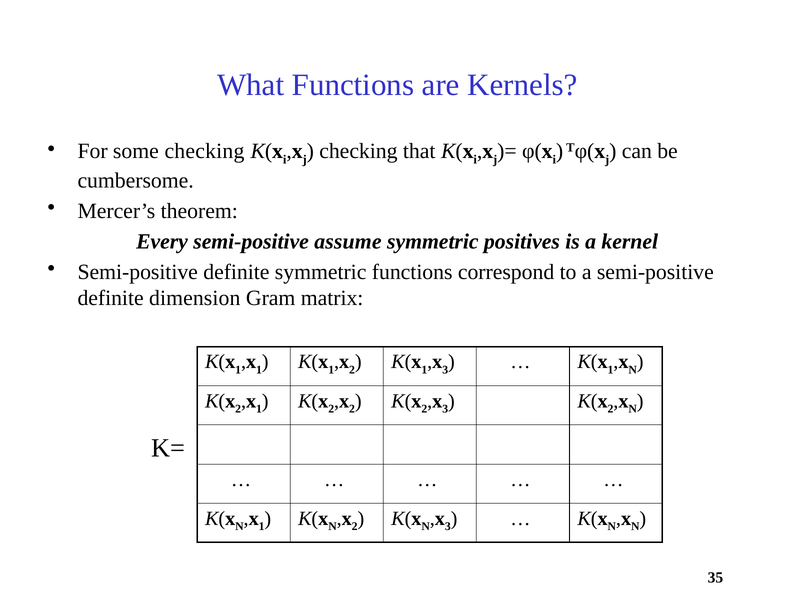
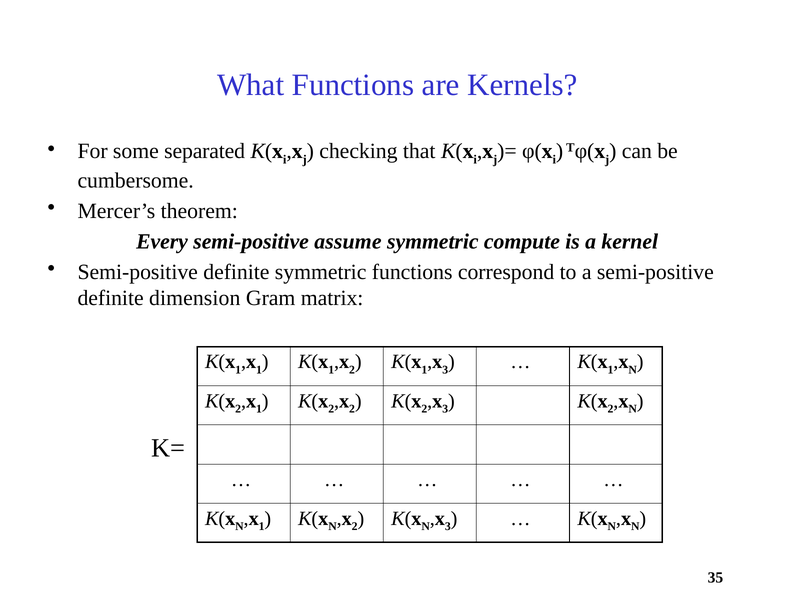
some checking: checking -> separated
positives: positives -> compute
